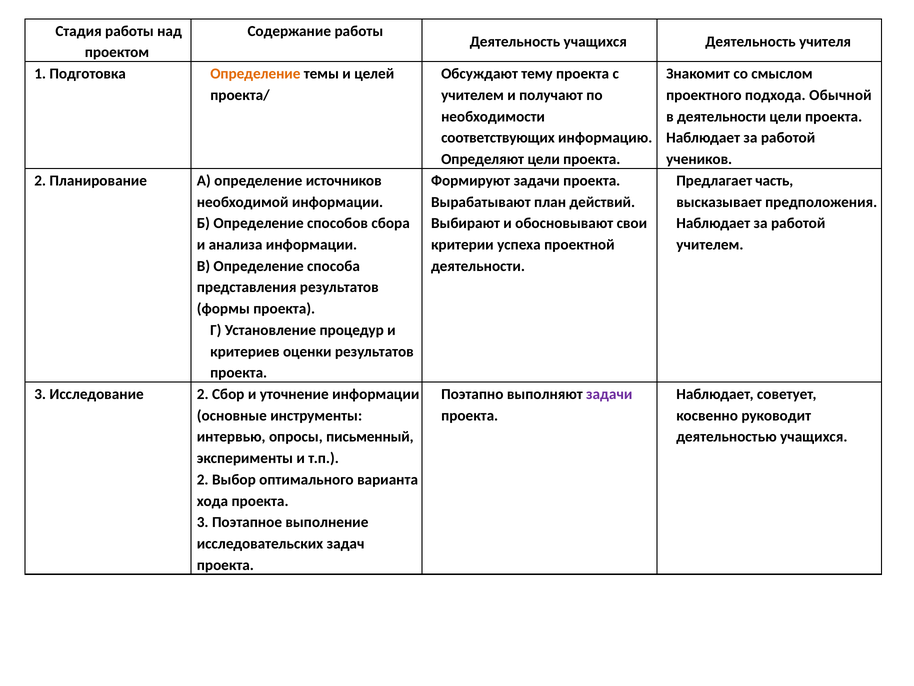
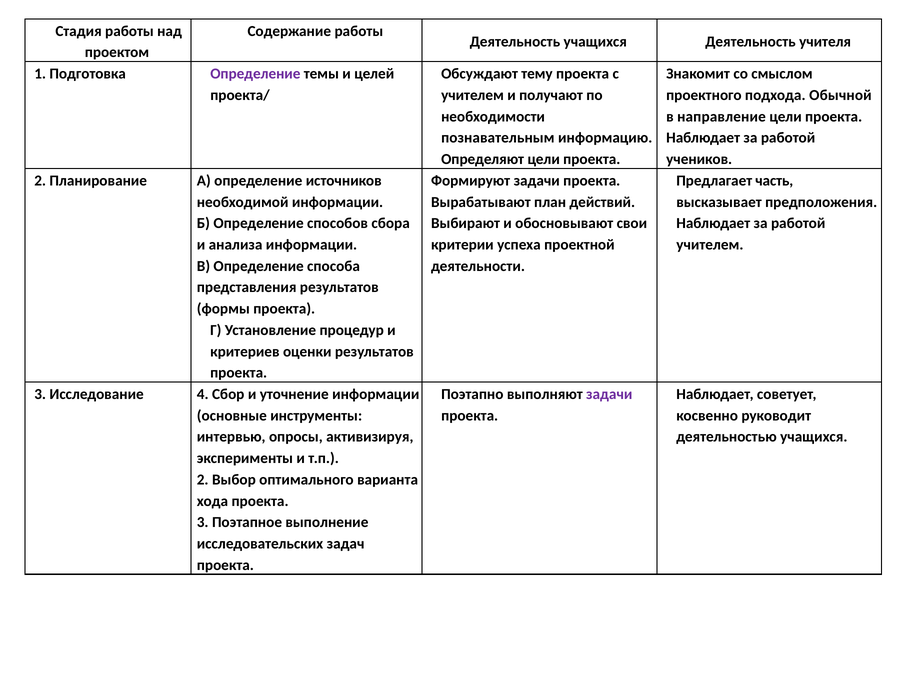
Определение at (255, 74) colour: orange -> purple
в деятельности: деятельности -> направление
соответствующих: соответствующих -> познавательным
Исследование 2: 2 -> 4
письменный: письменный -> активизируя
